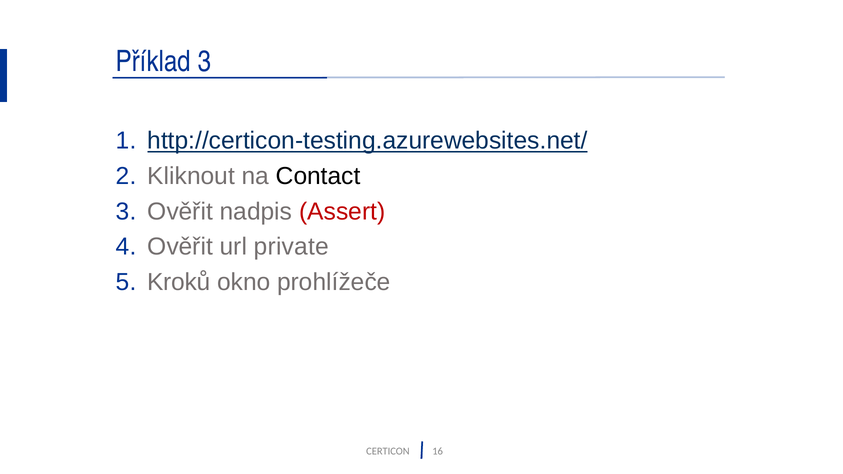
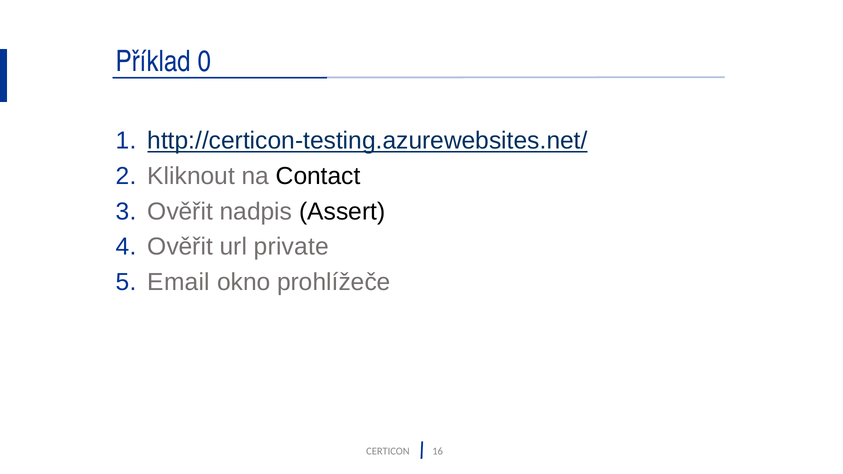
Příklad 3: 3 -> 0
Assert colour: red -> black
Kroků: Kroků -> Email
